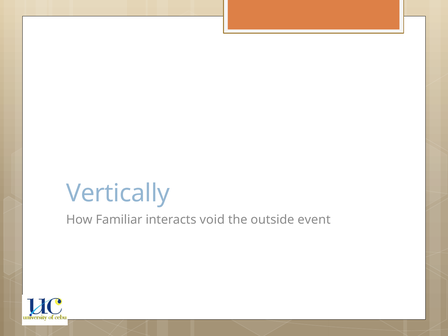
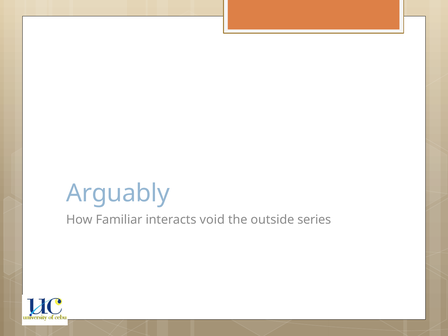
Vertically: Vertically -> Arguably
event: event -> series
